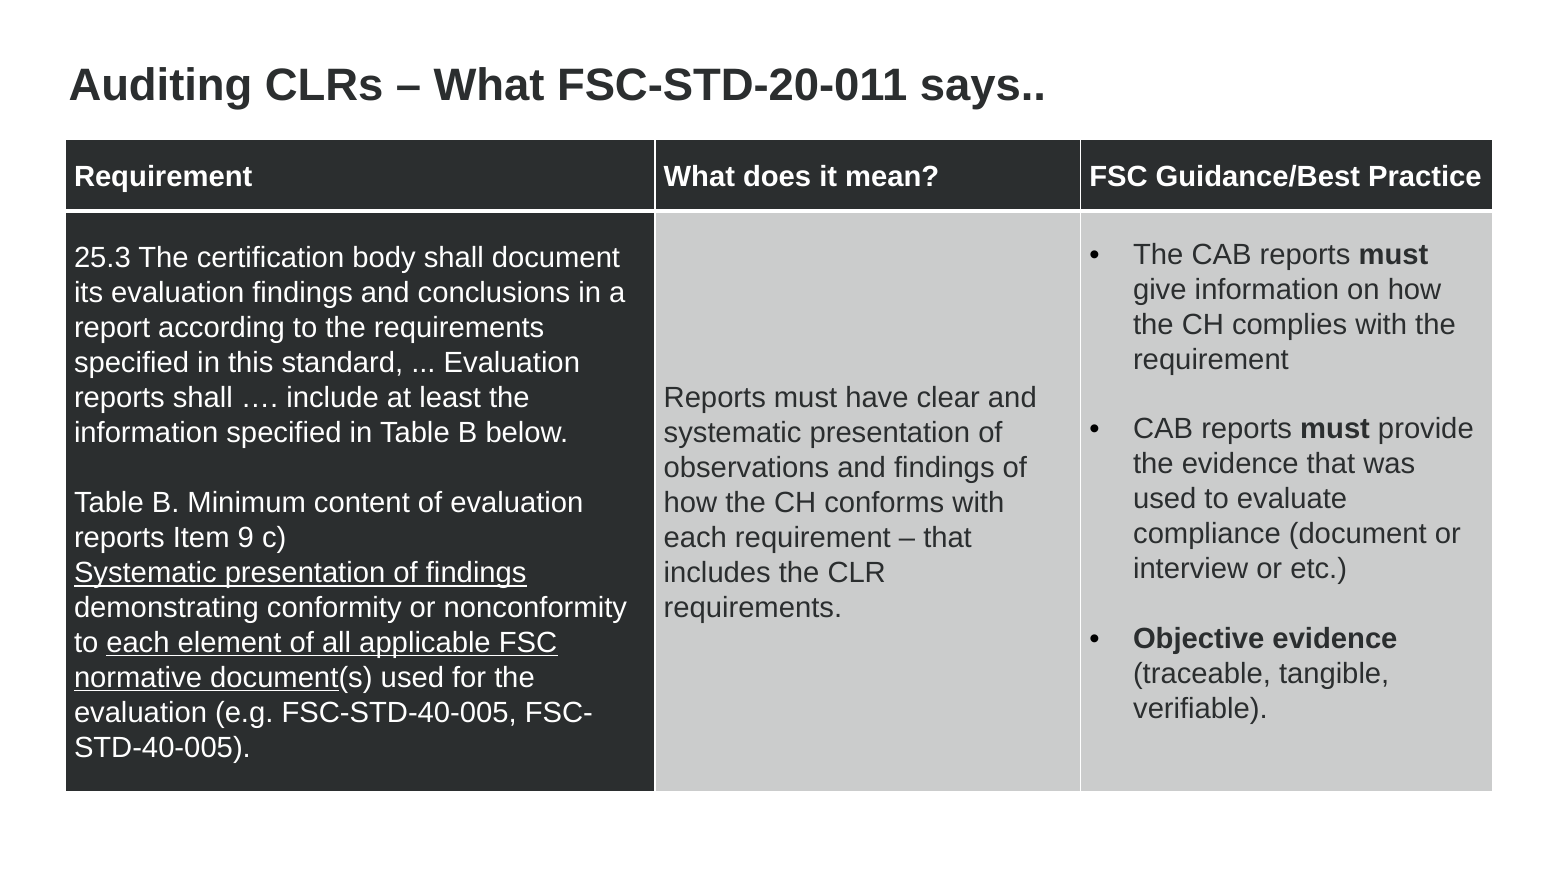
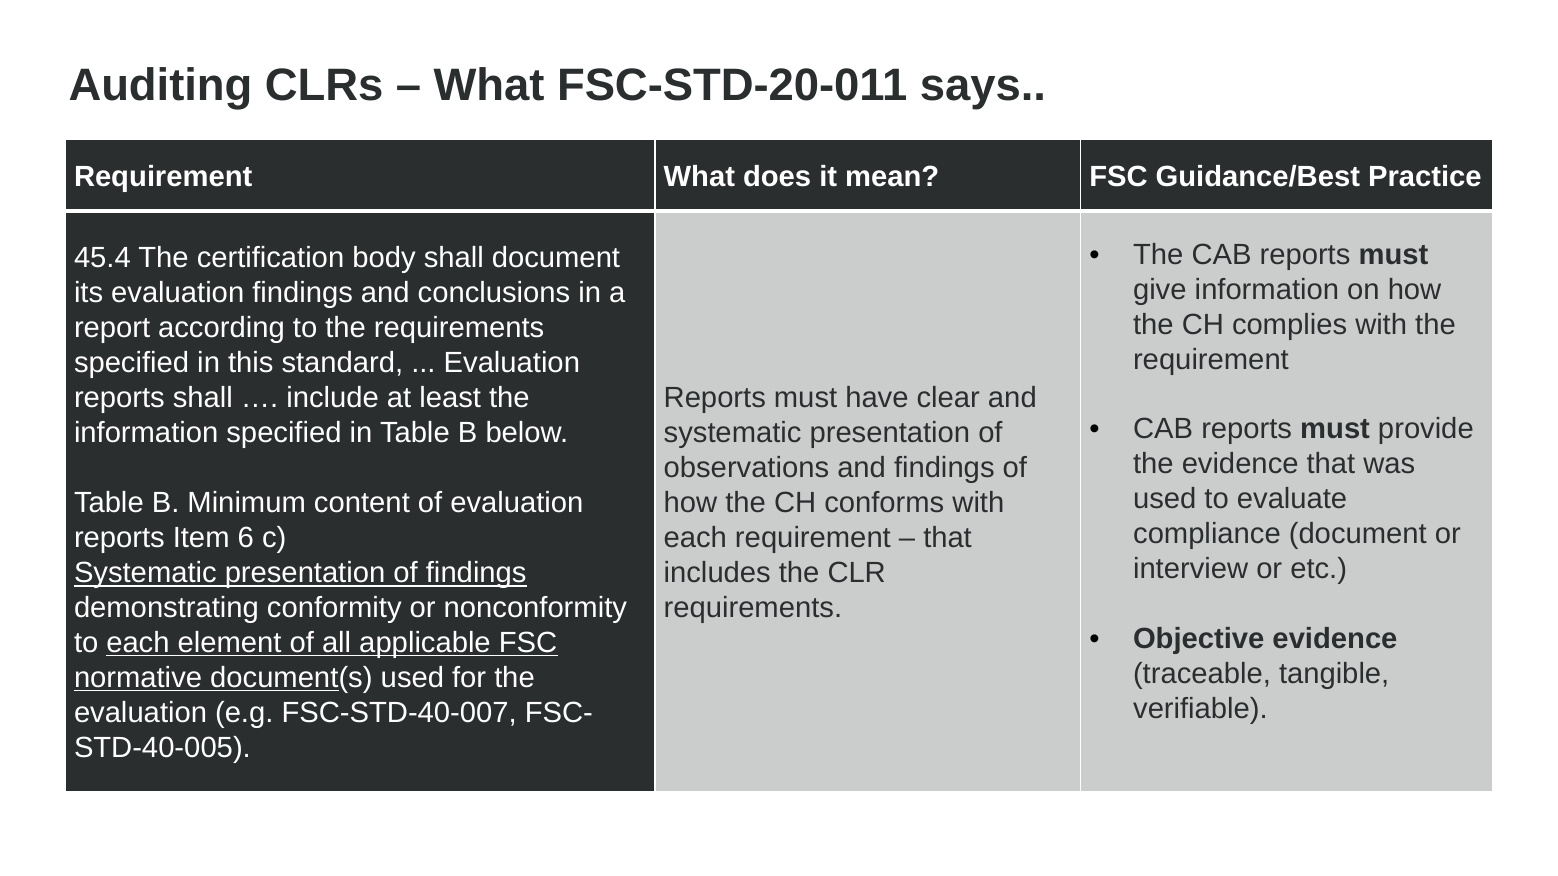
25.3: 25.3 -> 45.4
9: 9 -> 6
FSC-STD-40-005: FSC-STD-40-005 -> FSC-STD-40-007
